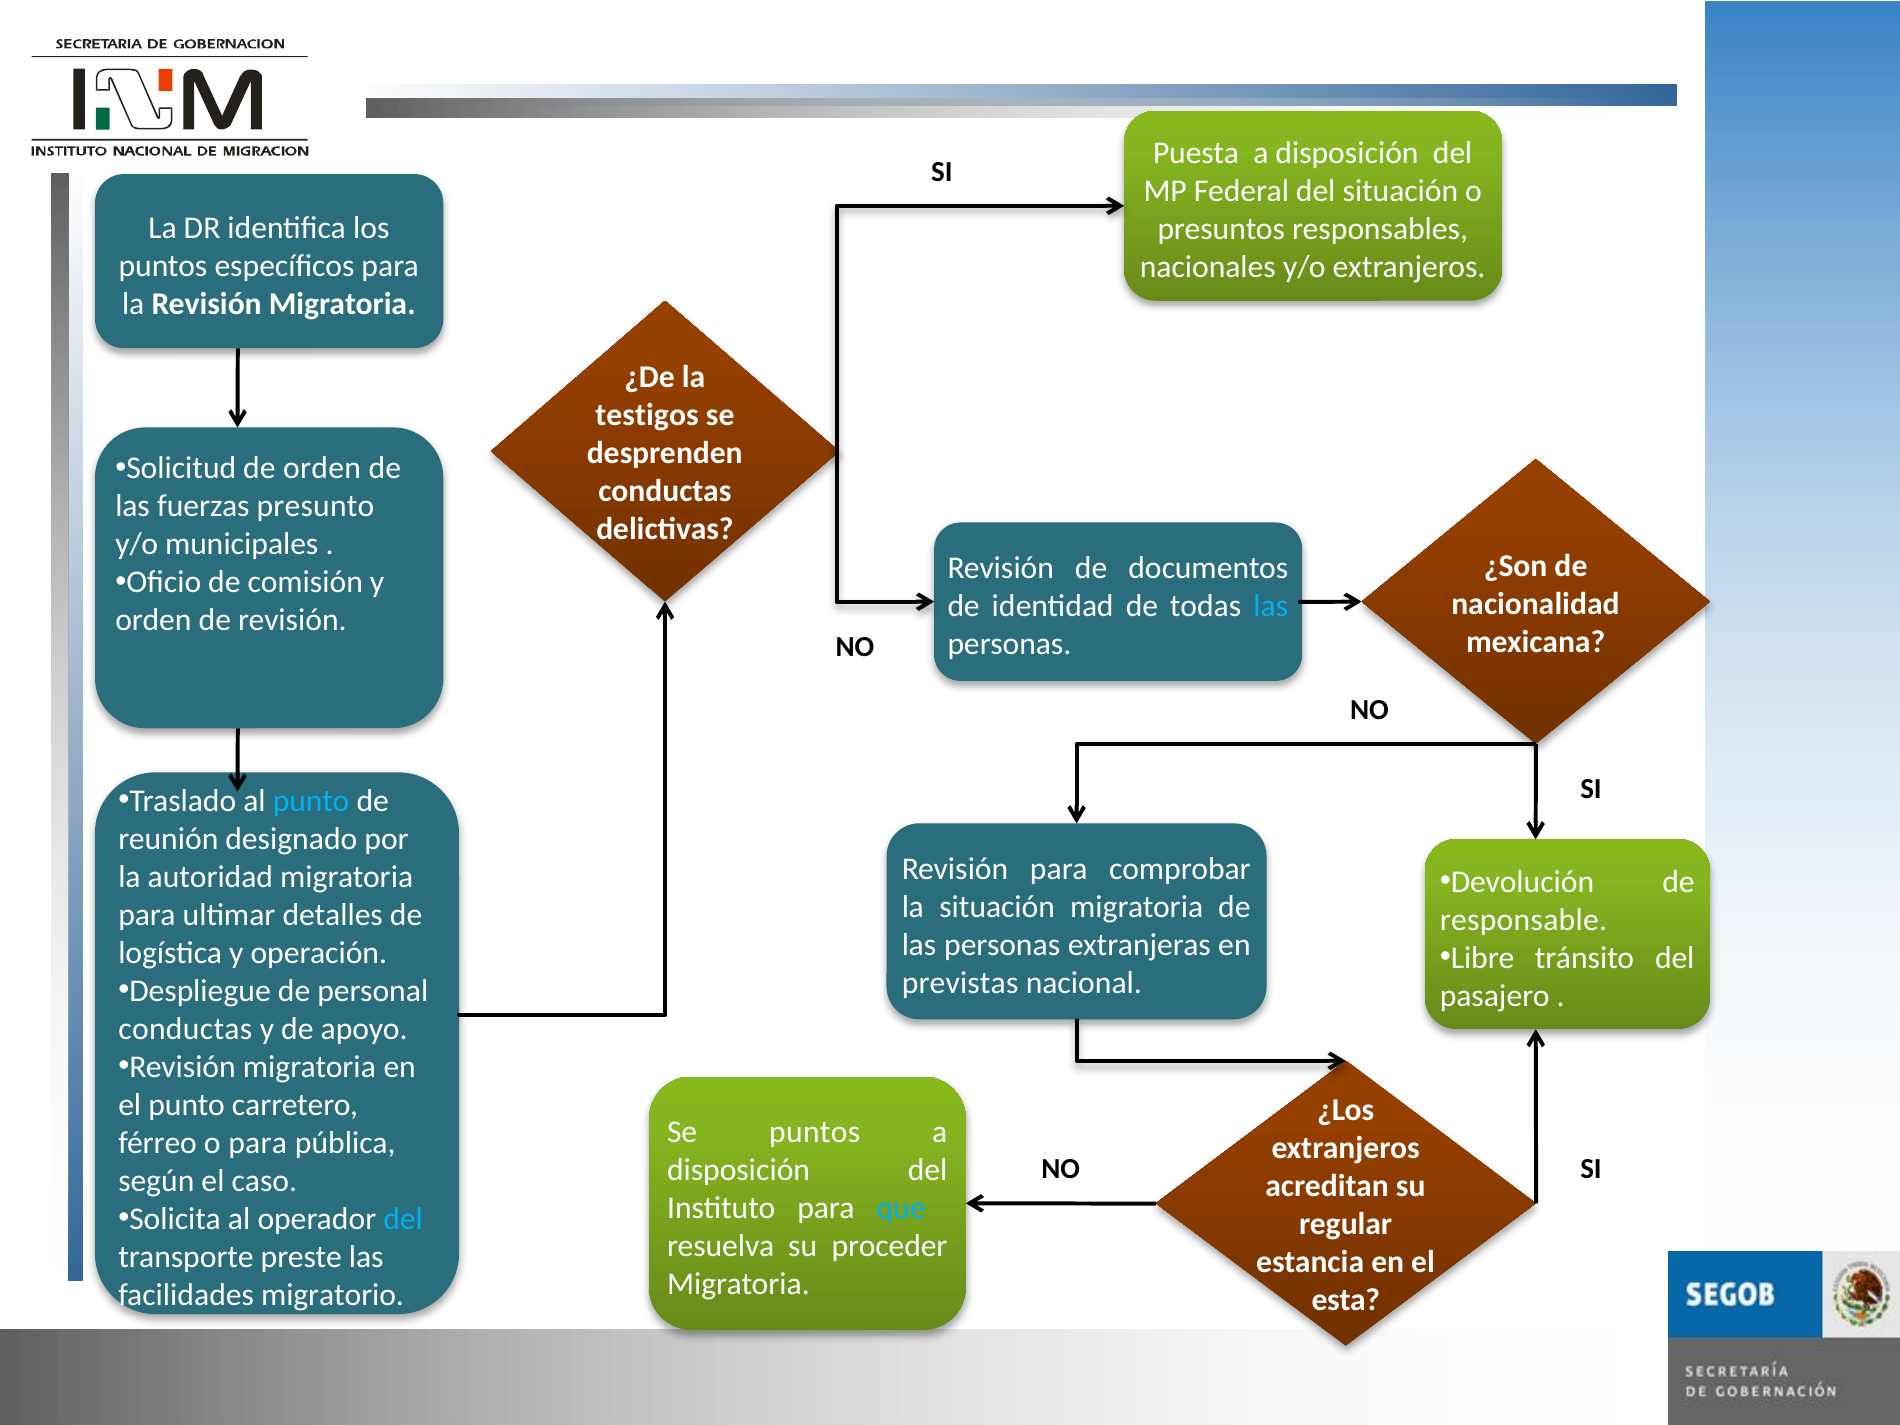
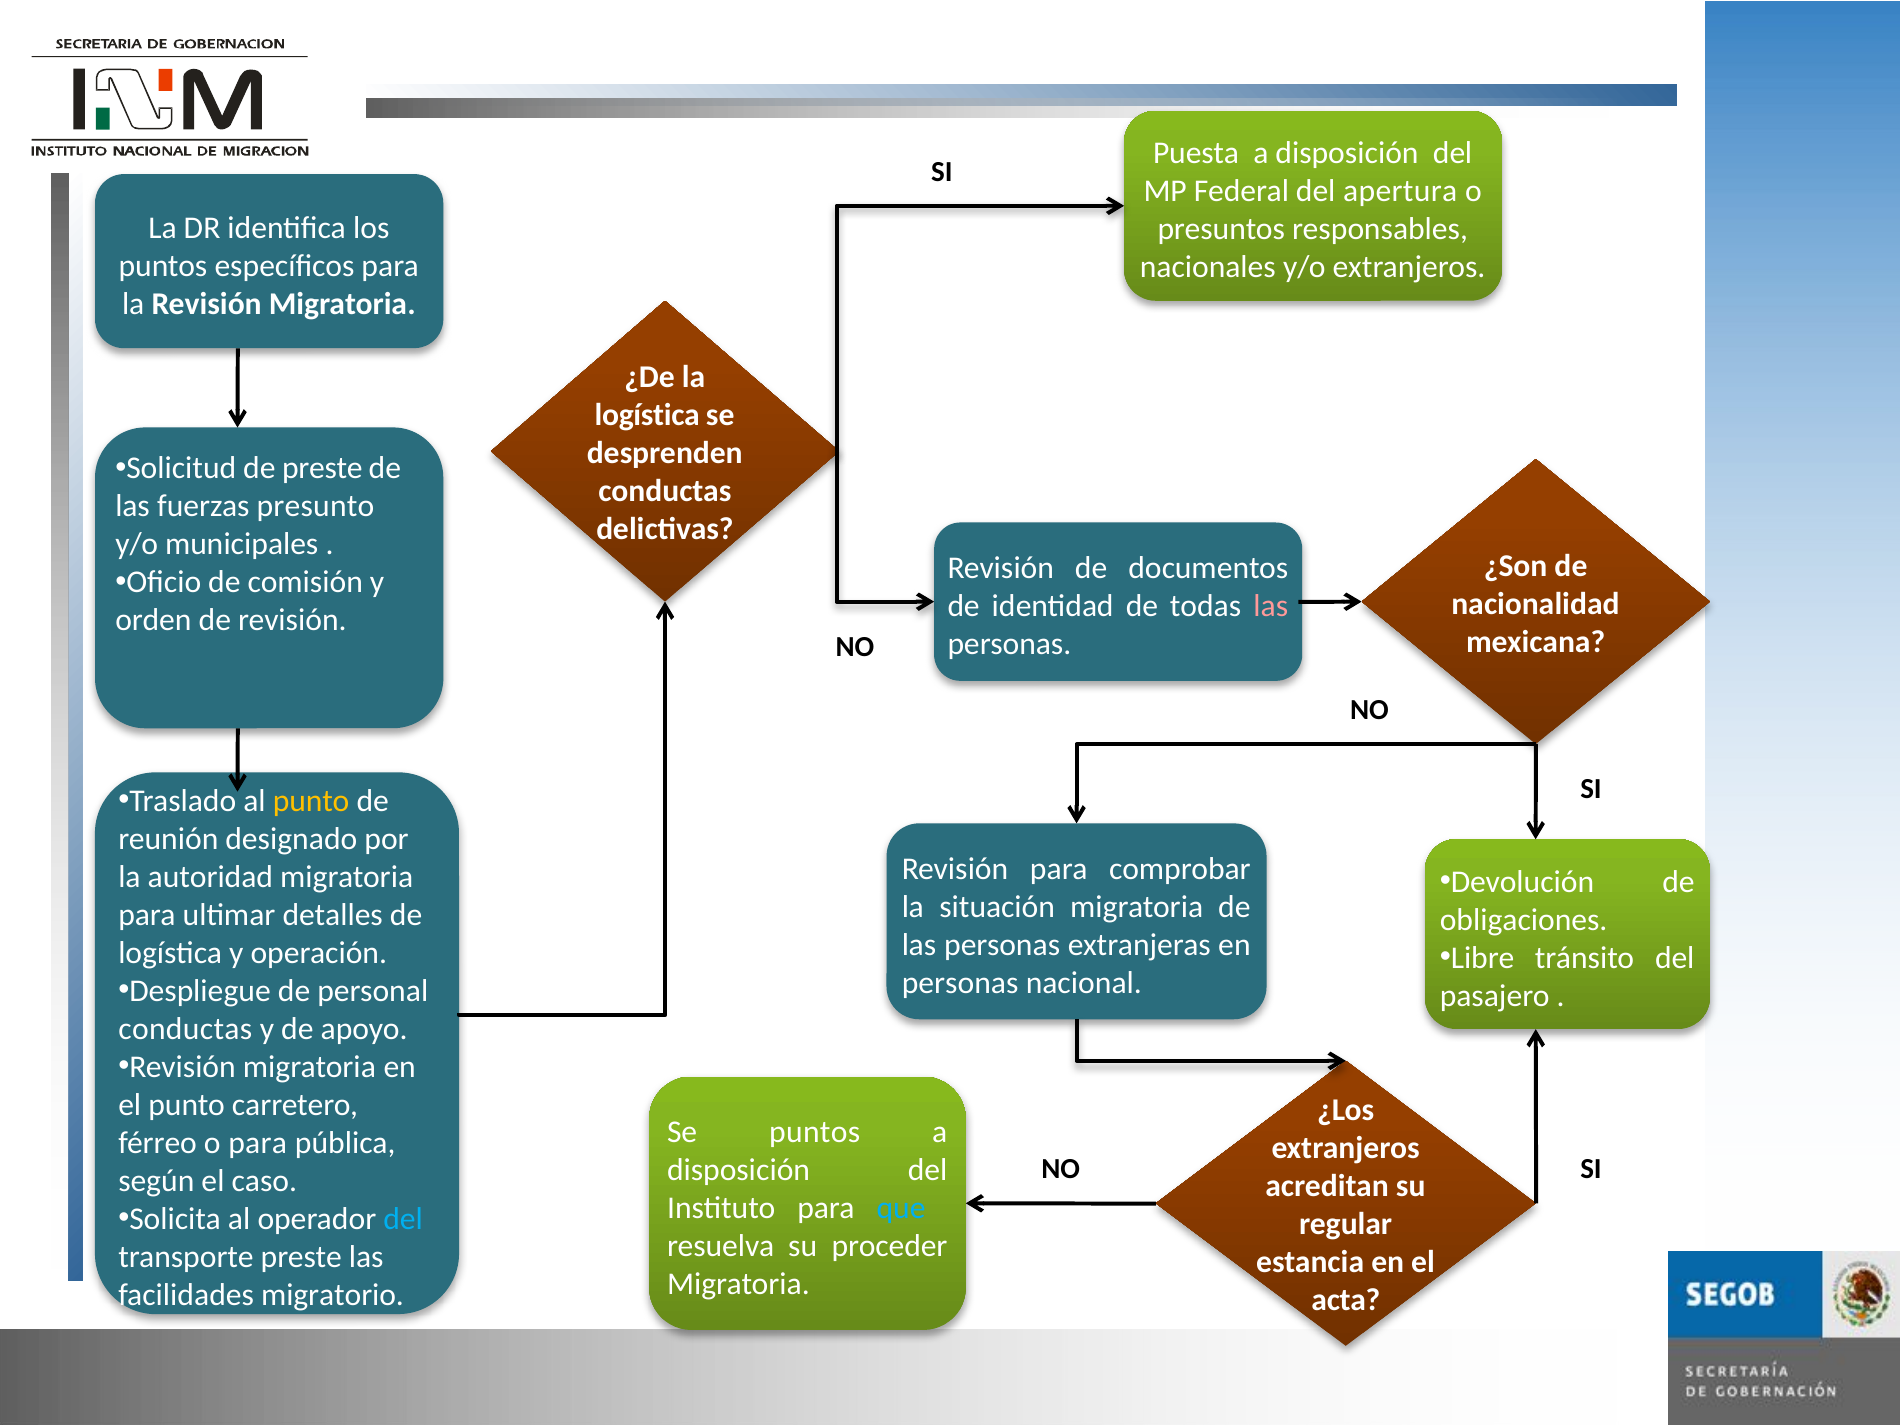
del situación: situación -> apertura
testigos at (647, 415): testigos -> logística
de orden: orden -> preste
las at (1271, 606) colour: light blue -> pink
punto at (311, 801) colour: light blue -> yellow
responsable: responsable -> obligaciones
previstas at (960, 983): previstas -> personas
esta: esta -> acta
